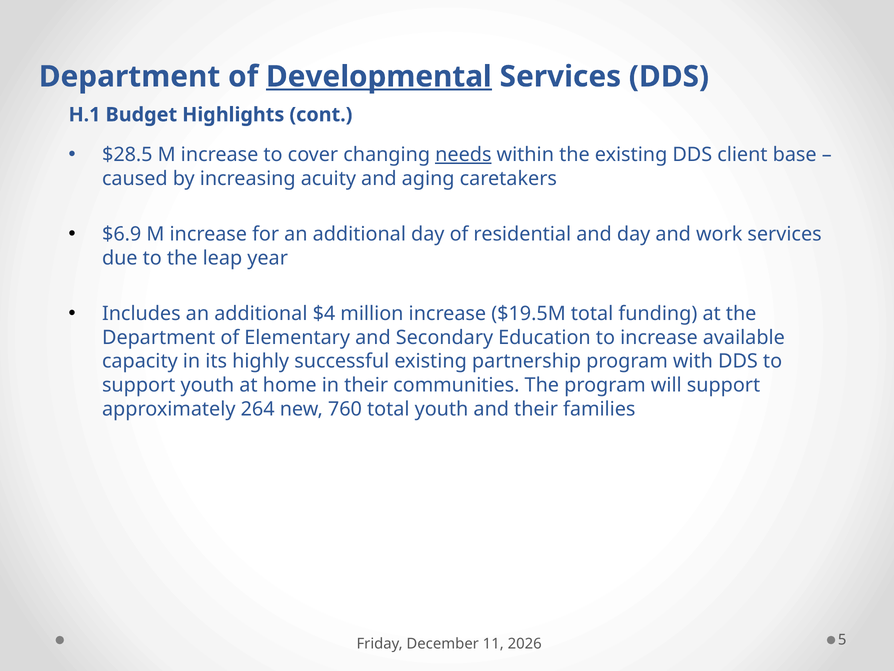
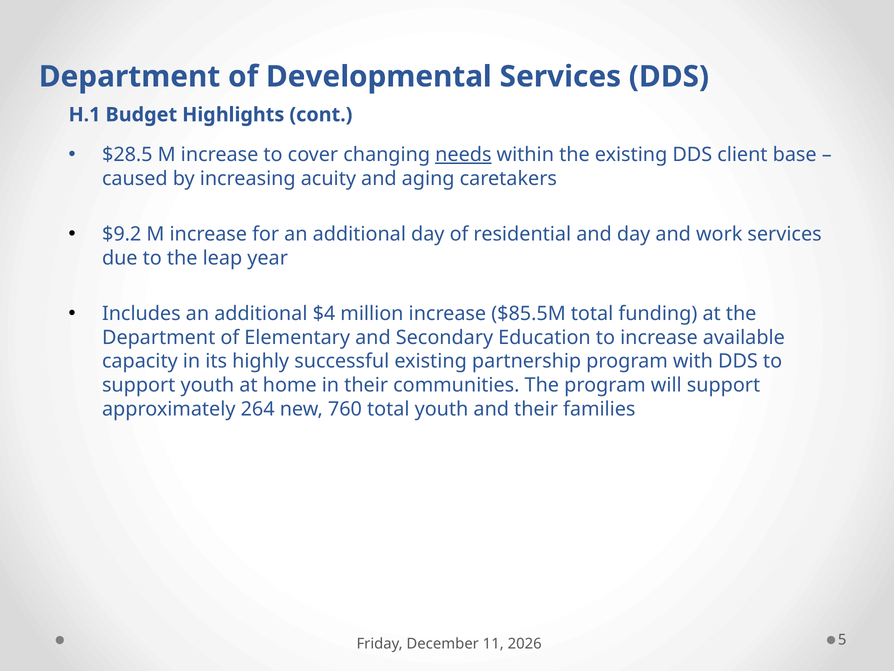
Developmental underline: present -> none
$6.9: $6.9 -> $9.2
$19.5M: $19.5M -> $85.5M
